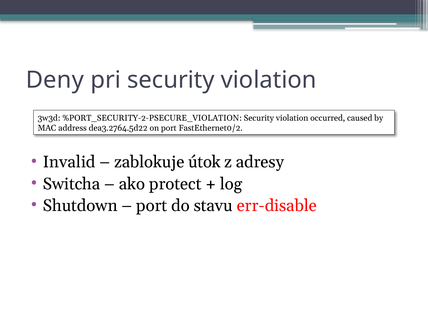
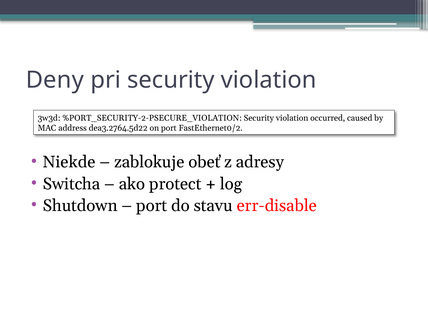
Invalid: Invalid -> Niekde
útok: útok -> obeť
